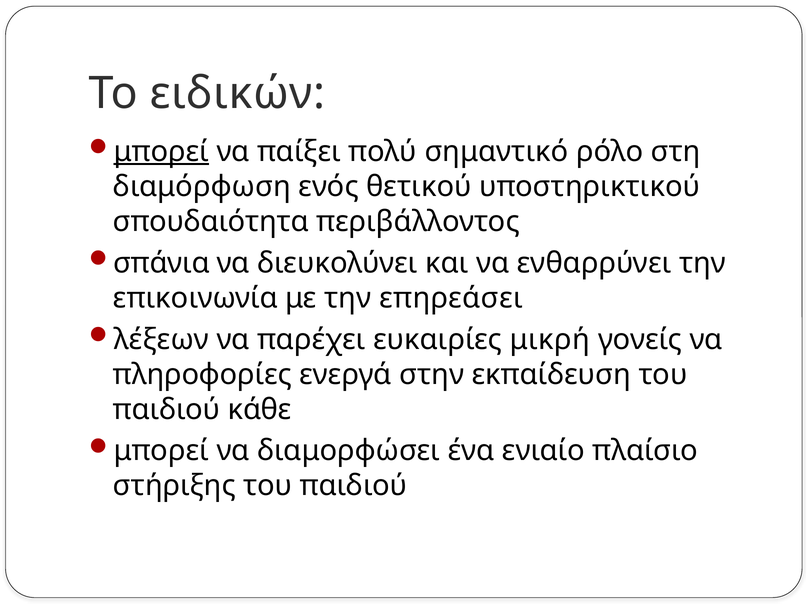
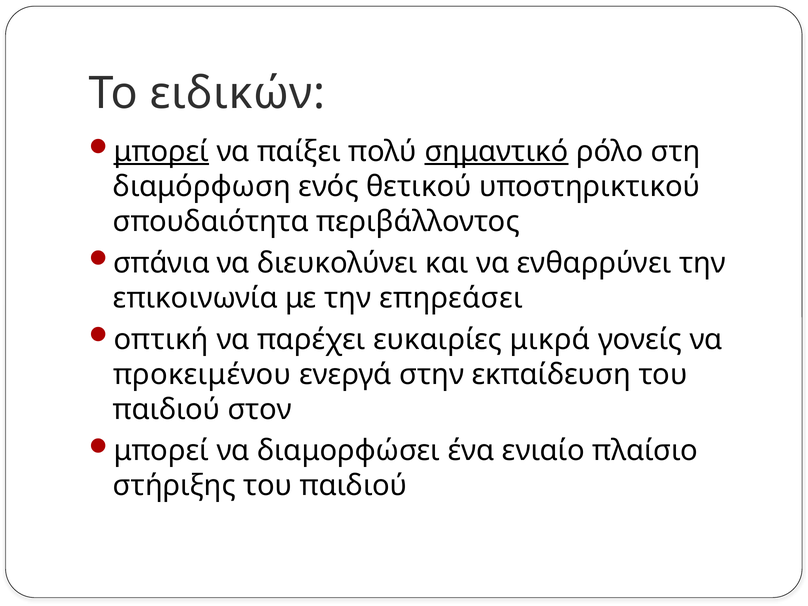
σημαντικό underline: none -> present
λέξεων: λέξεων -> οπτική
μικρή: μικρή -> μικρά
πληροφορίες: πληροφορίες -> προκειμένου
κάθε: κάθε -> στον
